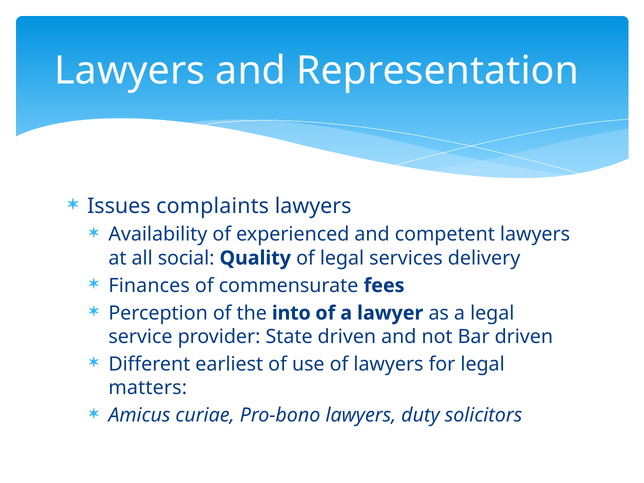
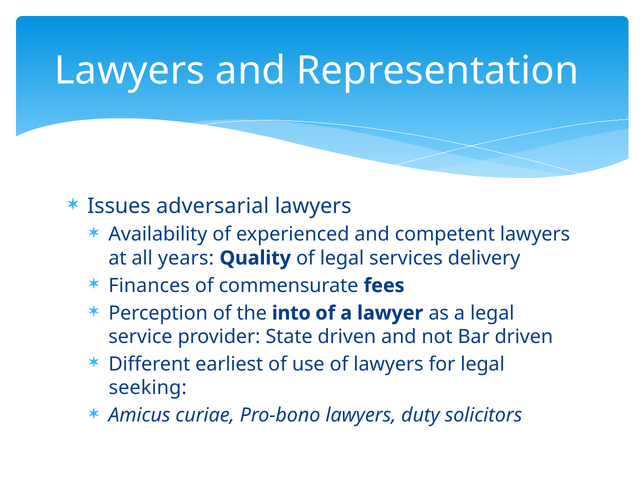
complaints: complaints -> adversarial
social: social -> years
matters: matters -> seeking
